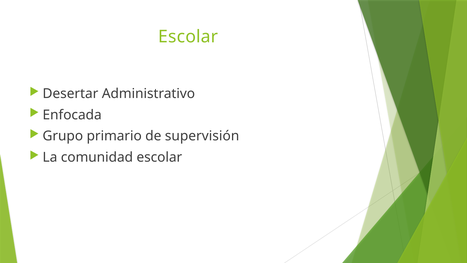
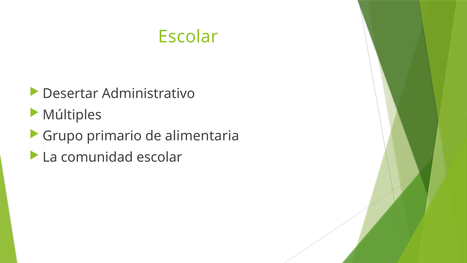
Enfocada: Enfocada -> Múltiples
supervisión: supervisión -> alimentaria
